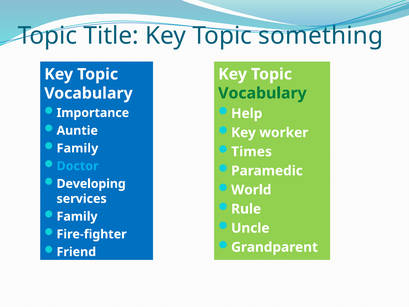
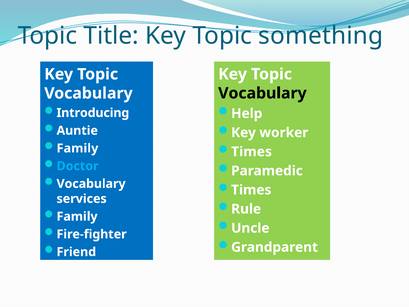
Vocabulary at (262, 93) colour: green -> black
Importance: Importance -> Introducing
Developing at (91, 184): Developing -> Vocabulary
World at (251, 190): World -> Times
